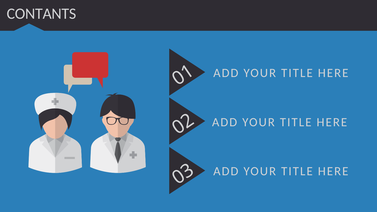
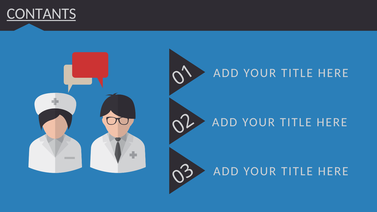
CONTANTS underline: none -> present
